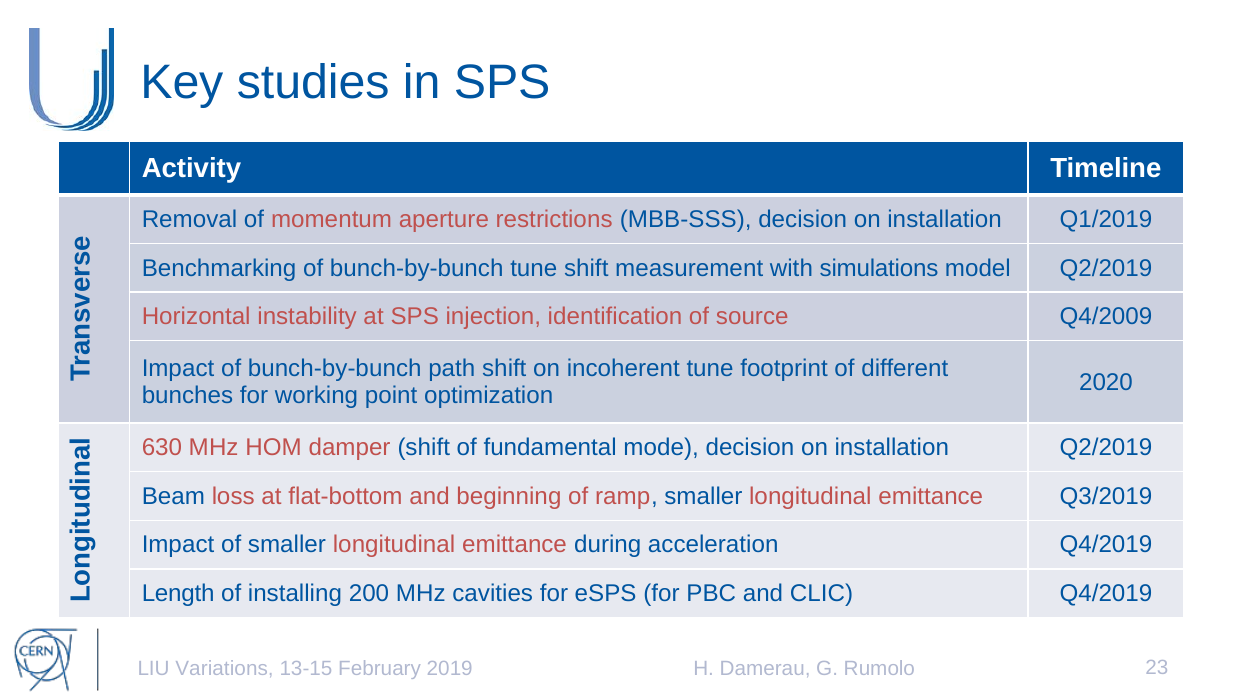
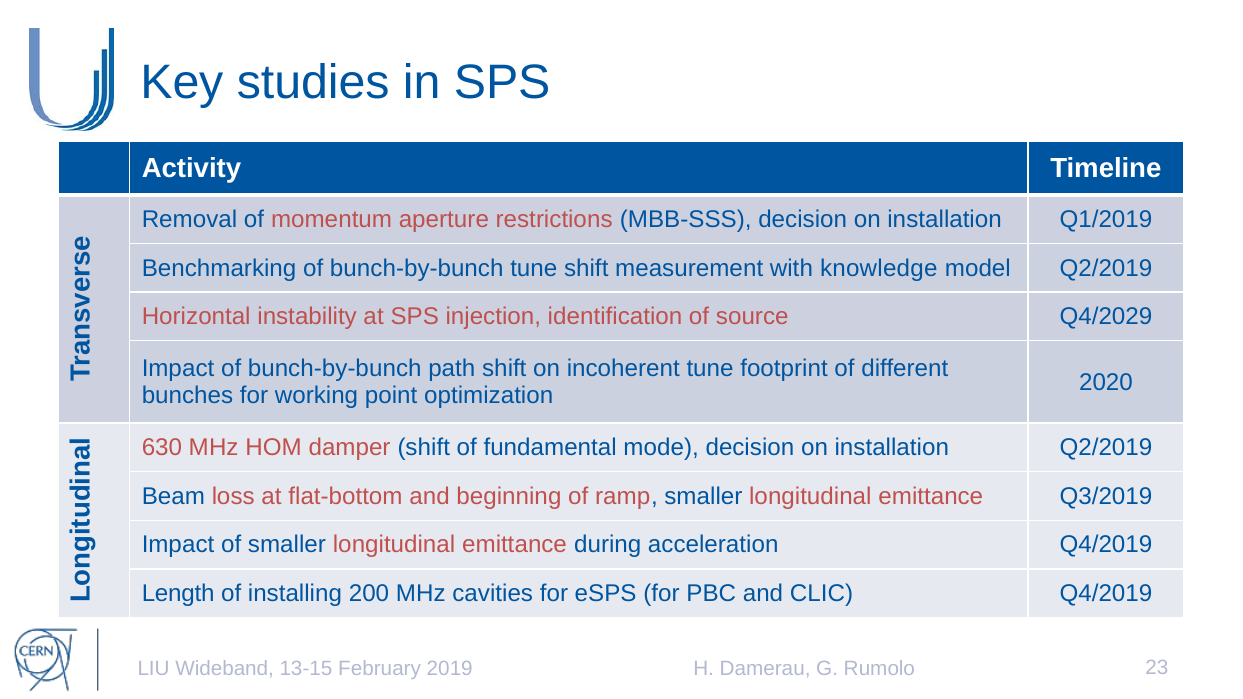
simulations: simulations -> knowledge
Q4/2009: Q4/2009 -> Q4/2029
Variations: Variations -> Wideband
